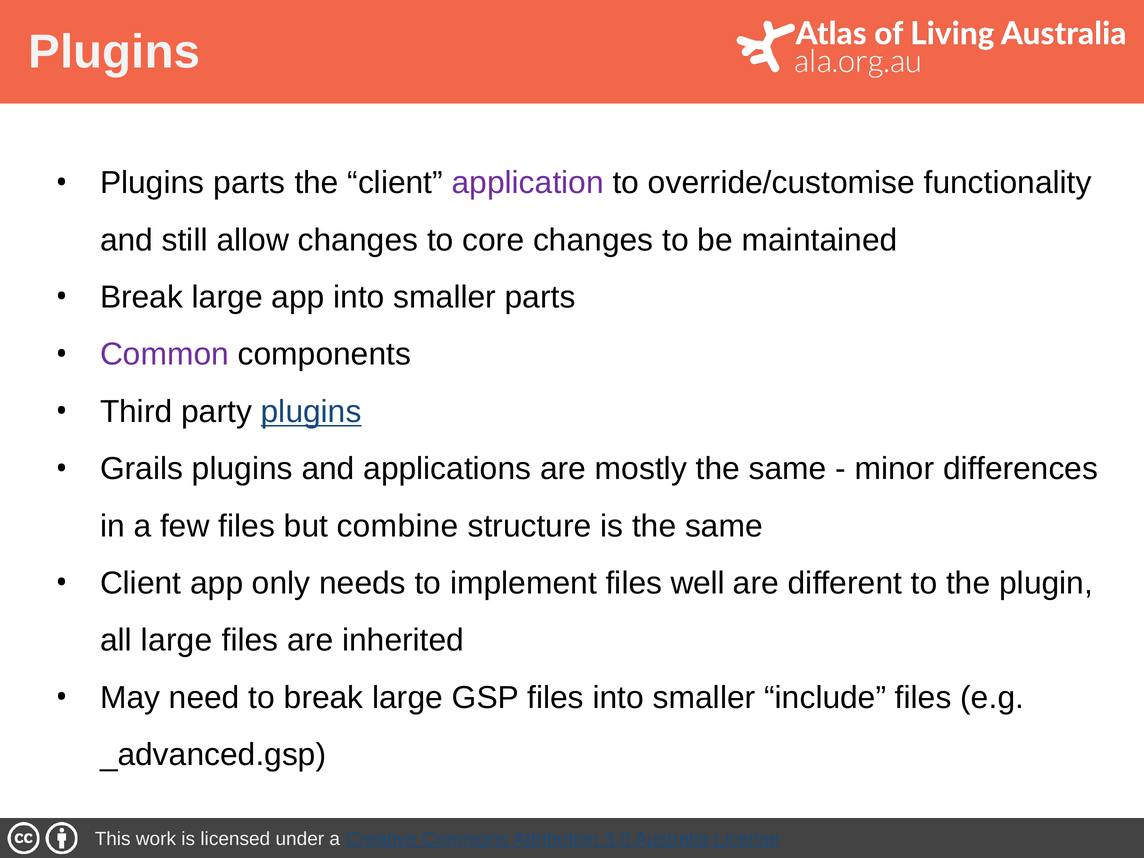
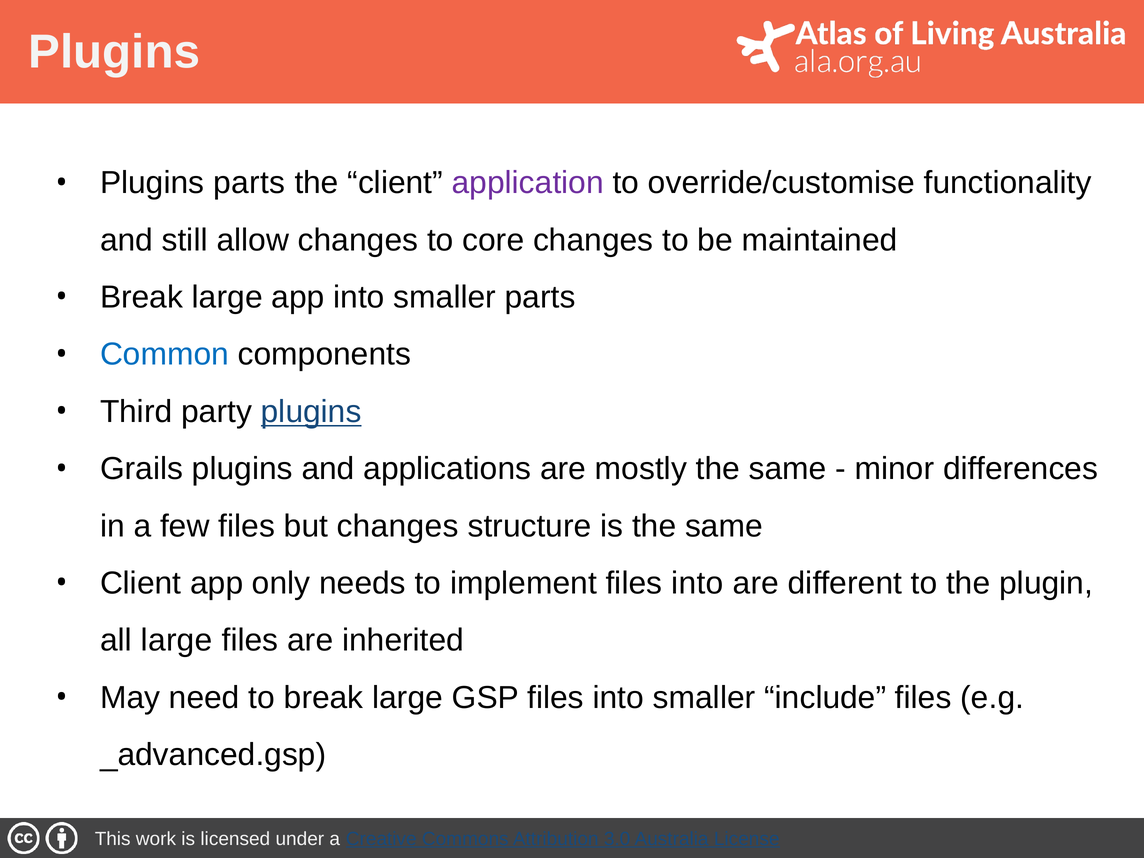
Common colour: purple -> blue
but combine: combine -> changes
implement files well: well -> into
